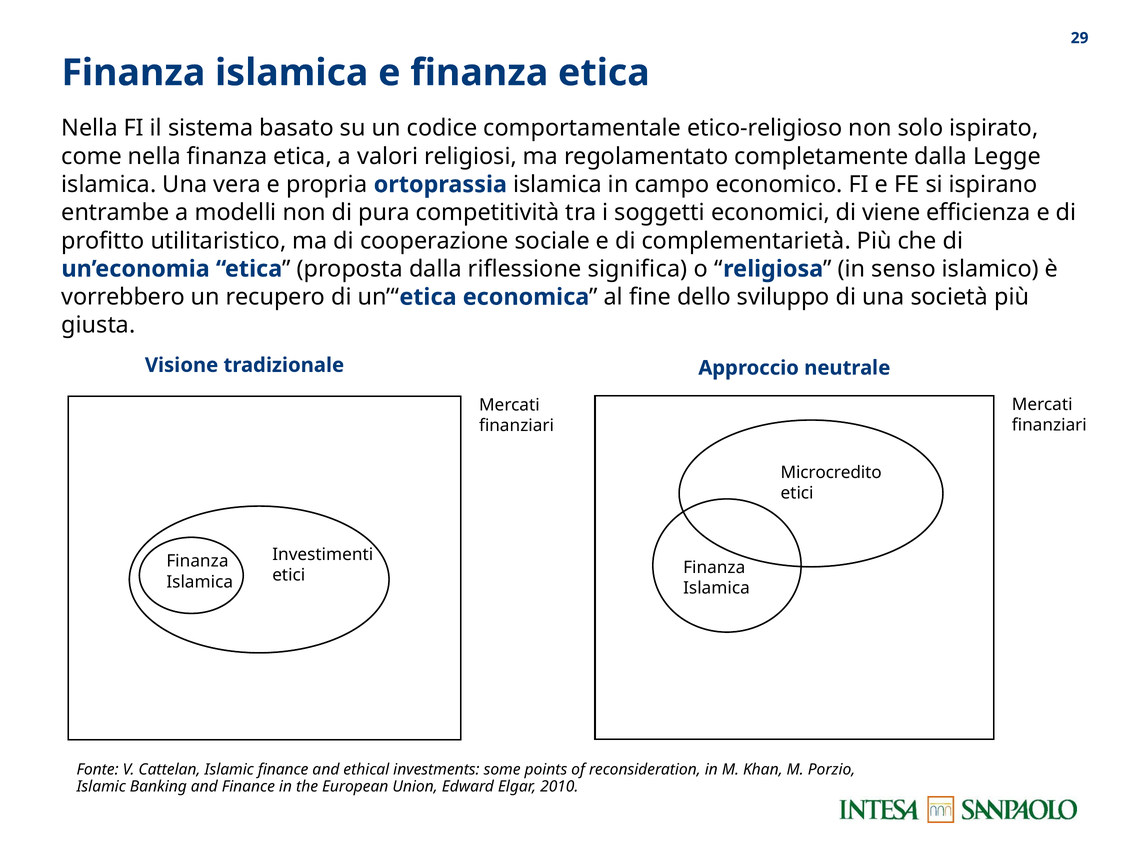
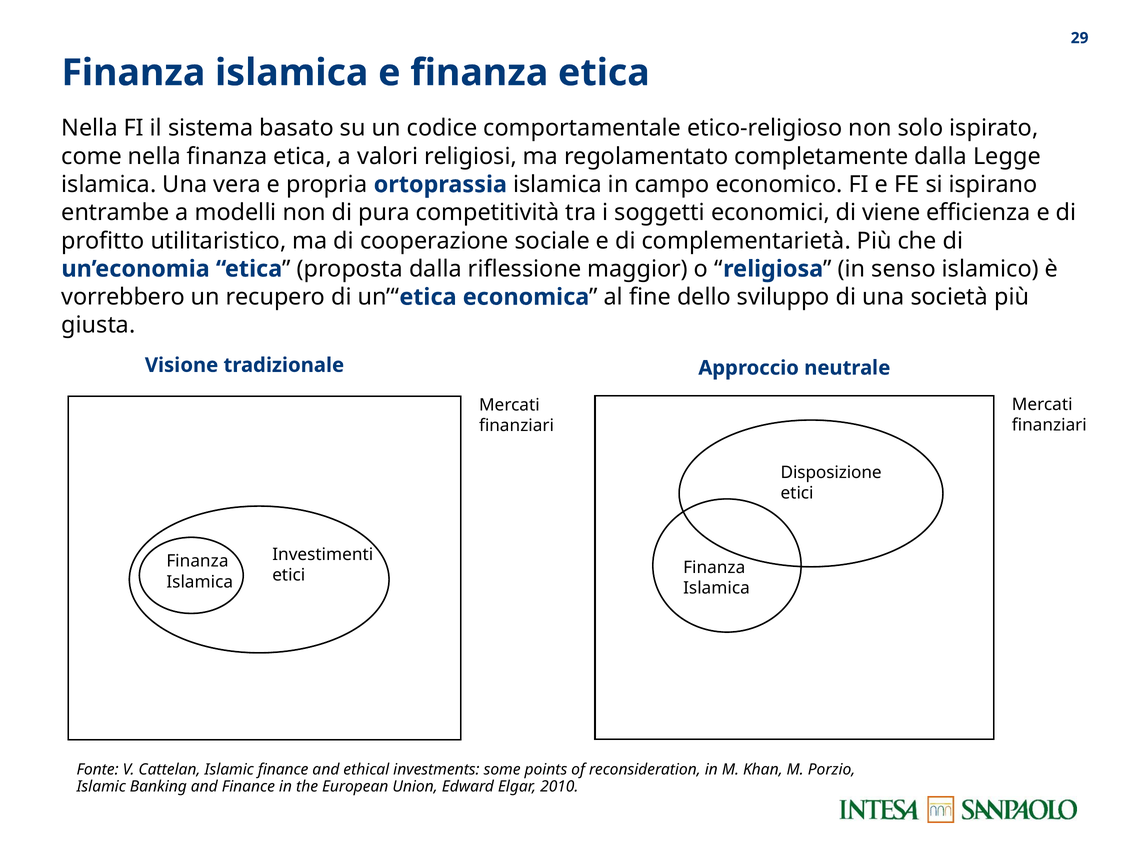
significa: significa -> maggior
Microcredito: Microcredito -> Disposizione
